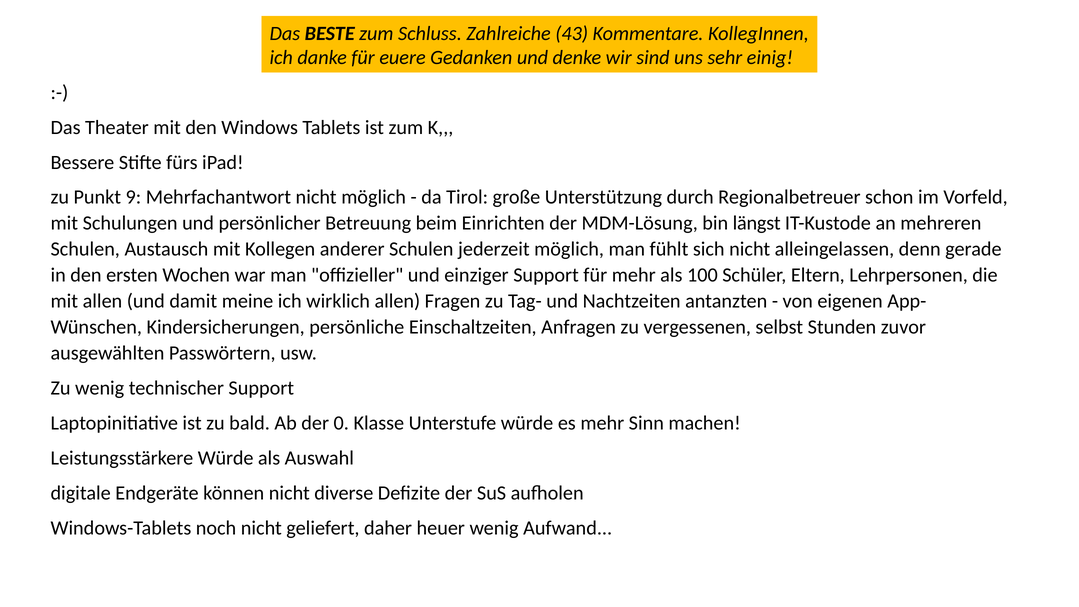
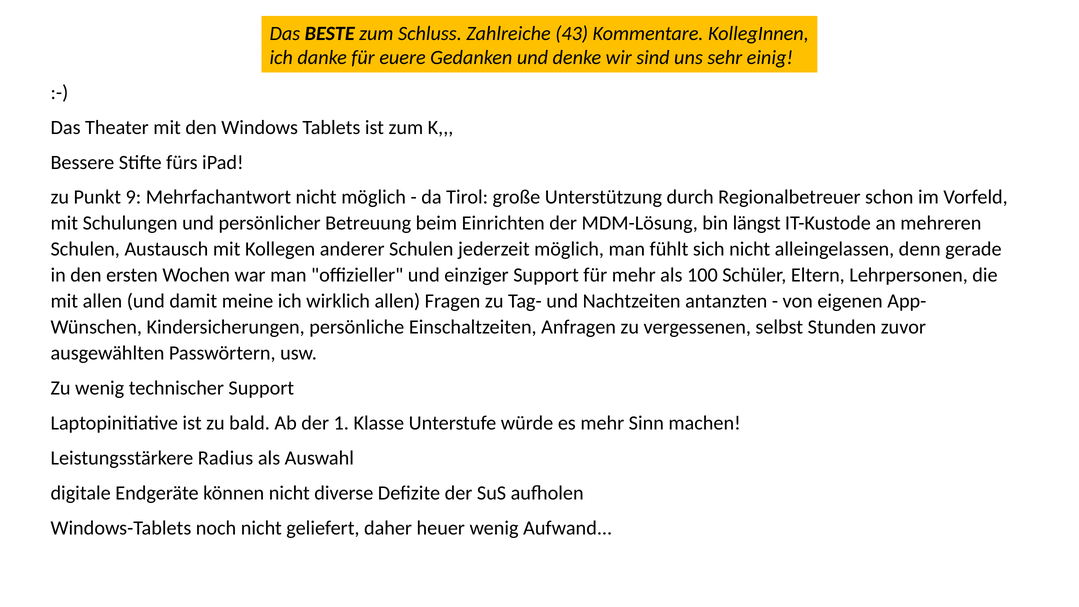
0: 0 -> 1
Leistungsstärkere Würde: Würde -> Radius
